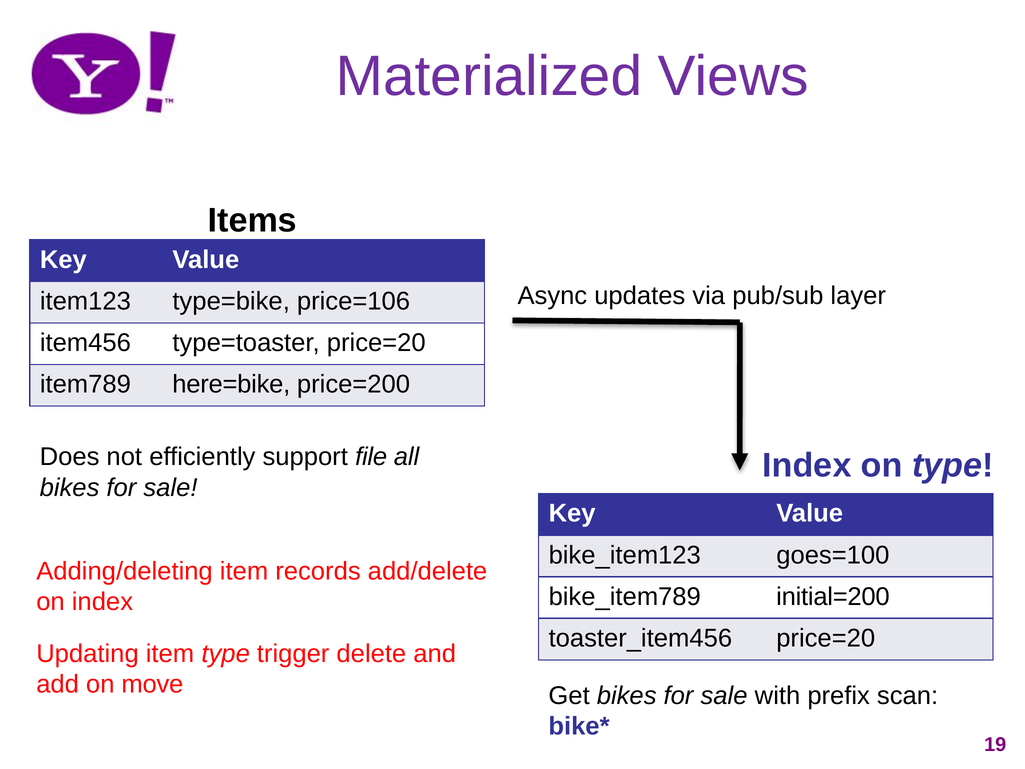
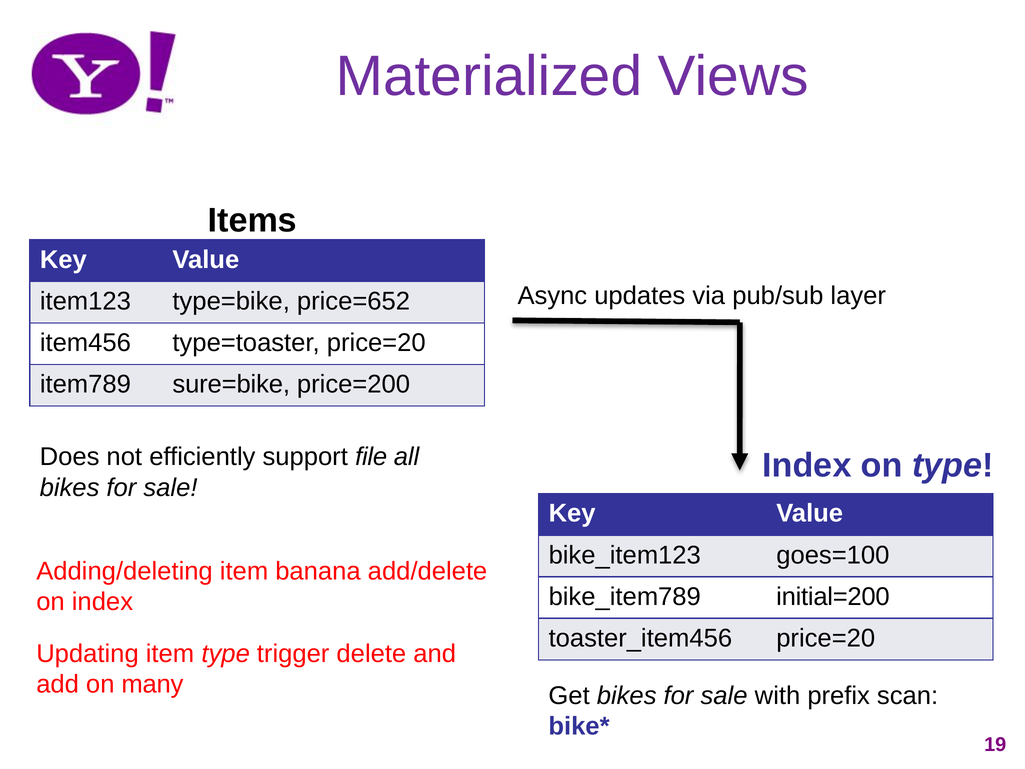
price=106: price=106 -> price=652
here=bike: here=bike -> sure=bike
records: records -> banana
move: move -> many
